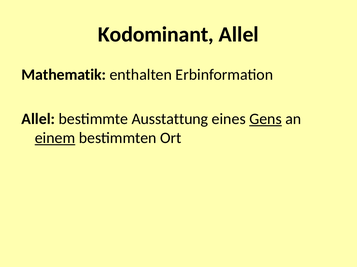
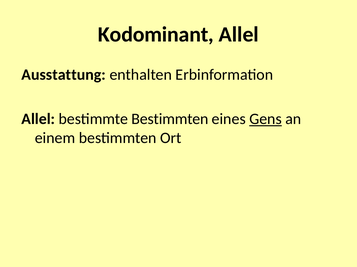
Mathematik: Mathematik -> Ausstattung
bestimmte Ausstattung: Ausstattung -> Bestimmten
einem underline: present -> none
